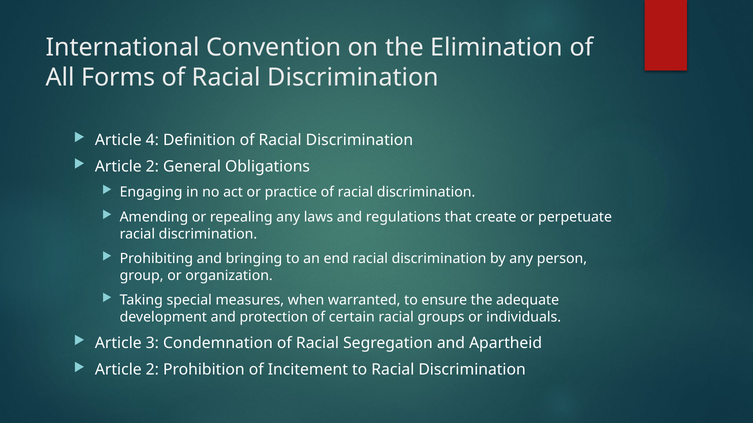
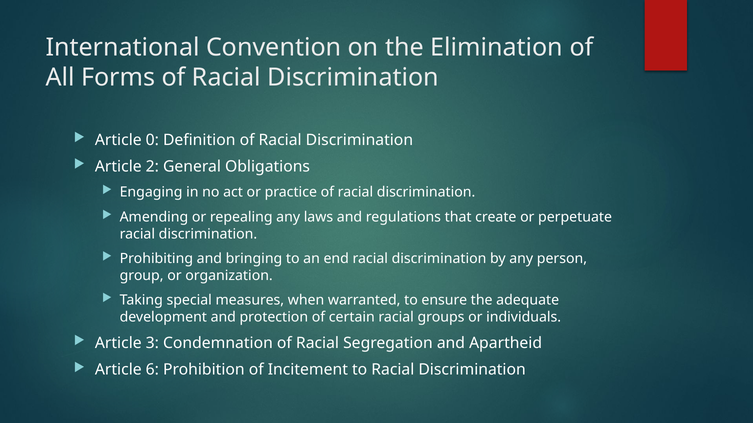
4: 4 -> 0
2 at (152, 370): 2 -> 6
